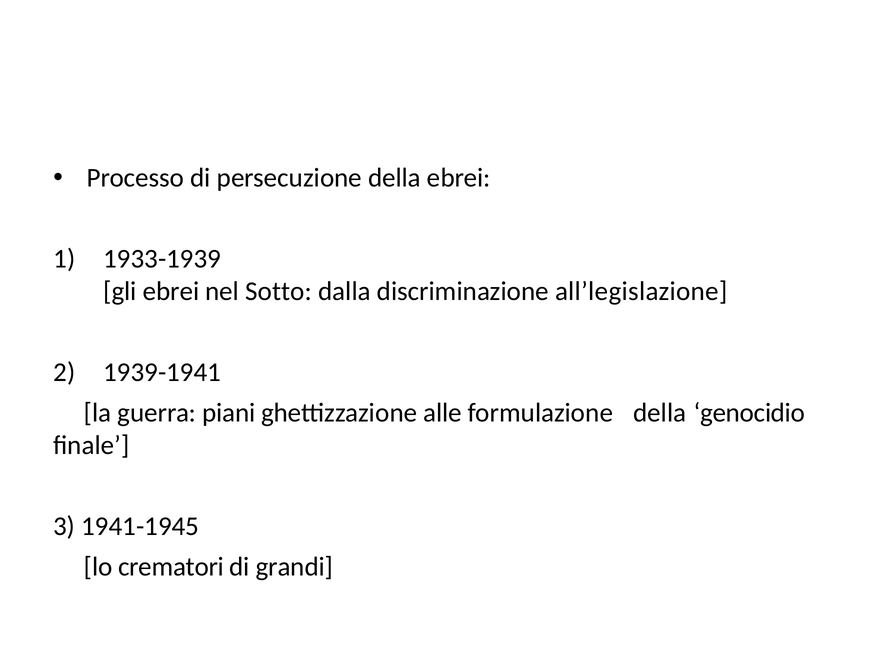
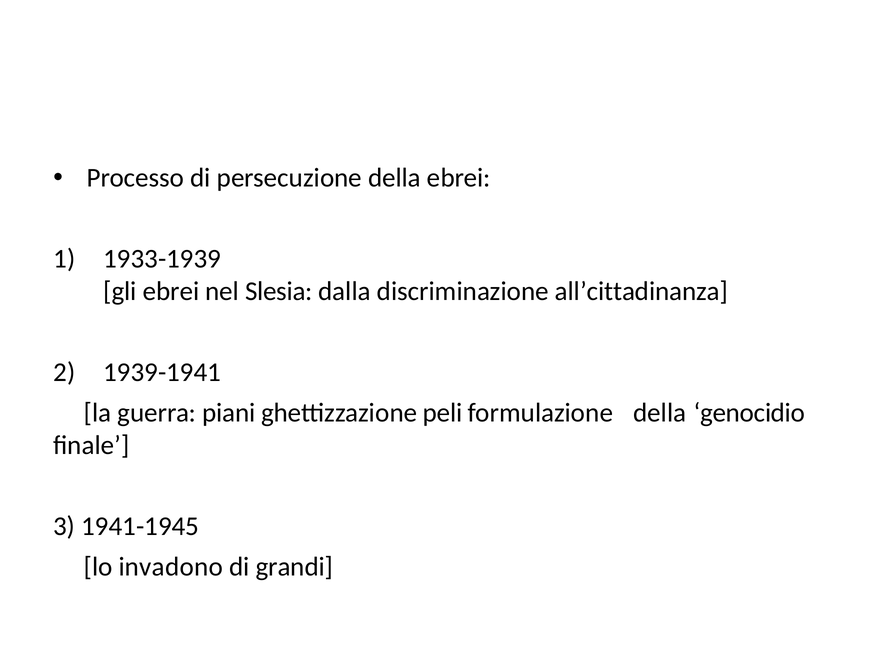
Sotto: Sotto -> Slesia
all’legislazione: all’legislazione -> all’cittadinanza
alle: alle -> peli
crematori: crematori -> invadono
